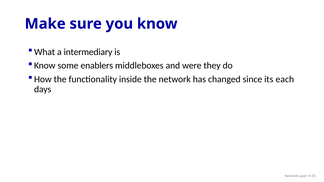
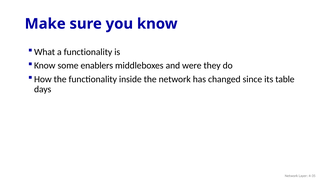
a intermediary: intermediary -> functionality
each: each -> table
